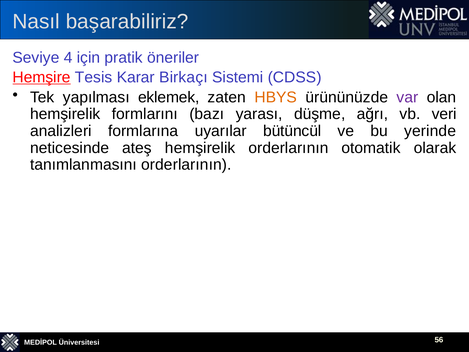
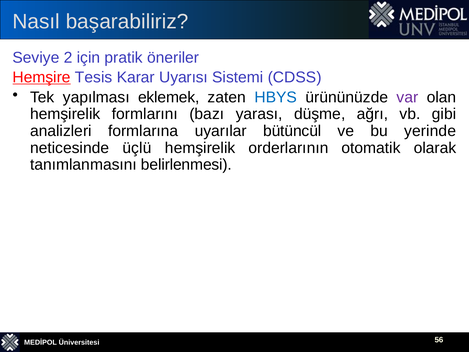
4: 4 -> 2
Birkaçı: Birkaçı -> Uyarısı
HBYS colour: orange -> blue
veri: veri -> gibi
ateş: ateş -> üçlü
tanımlanmasını orderlarının: orderlarının -> belirlenmesi
